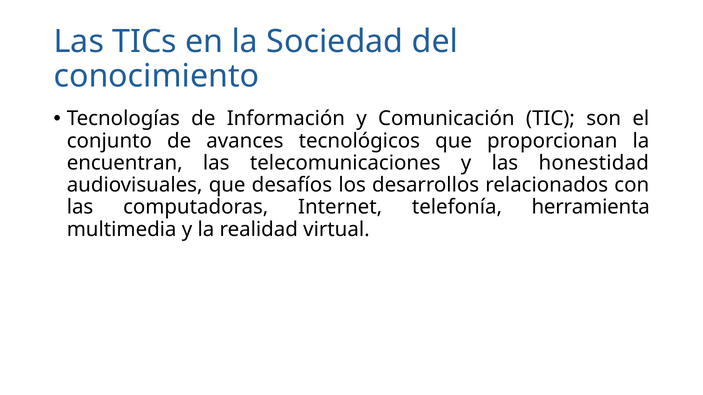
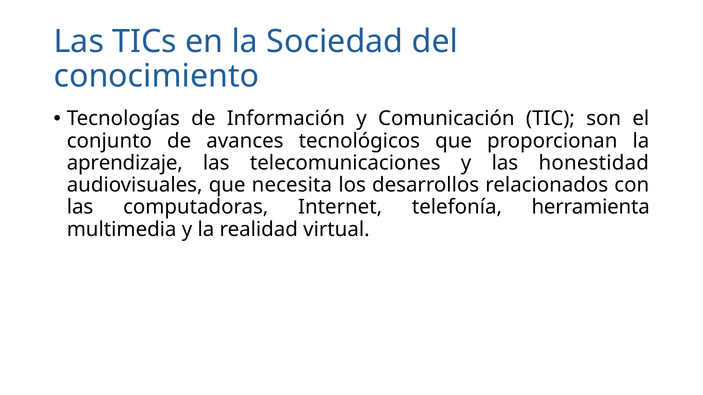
encuentran: encuentran -> aprendizaje
desafíos: desafíos -> necesita
